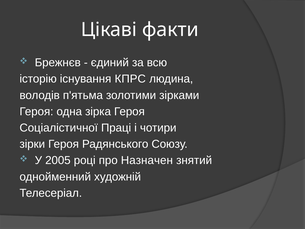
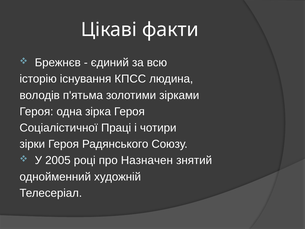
КПРС: КПРС -> КПСС
